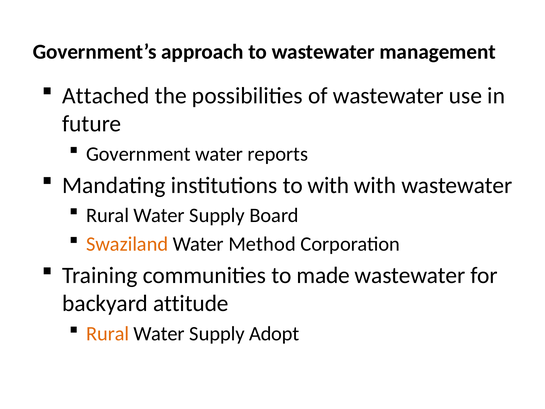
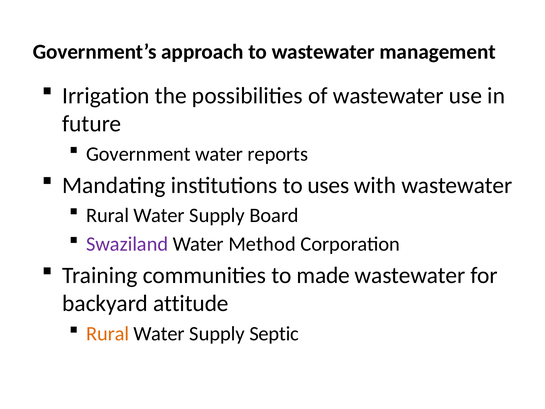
Attached: Attached -> Irrigation
to with: with -> uses
Swaziland colour: orange -> purple
Adopt: Adopt -> Septic
